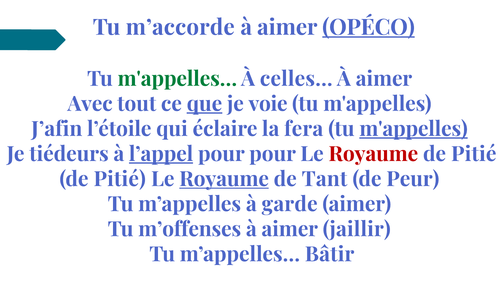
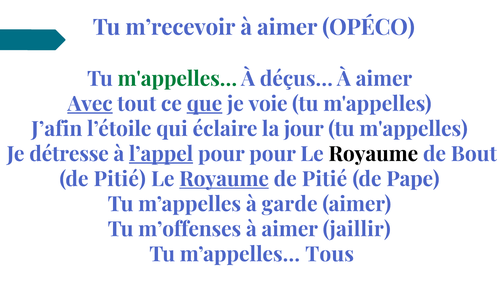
m’accorde: m’accorde -> m’recevoir
OPÉCO underline: present -> none
celles…: celles… -> déçus…
Avec underline: none -> present
fera: fera -> jour
m'appelles at (414, 129) underline: present -> none
tiédeurs: tiédeurs -> détresse
Royaume at (373, 154) colour: red -> black
Pitié at (474, 154): Pitié -> Bout
Tant at (324, 179): Tant -> Pitié
Peur: Peur -> Pape
Bâtir: Bâtir -> Tous
